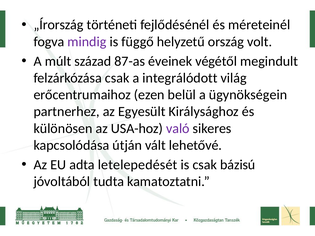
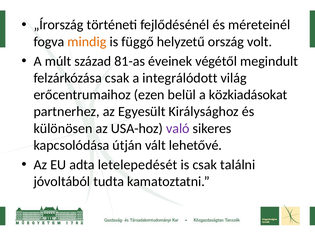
mindig colour: purple -> orange
87-as: 87-as -> 81-as
ügynökségein: ügynökségein -> közkiadásokat
bázisú: bázisú -> találni
